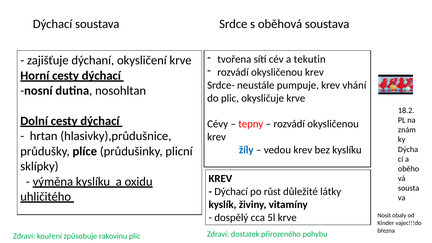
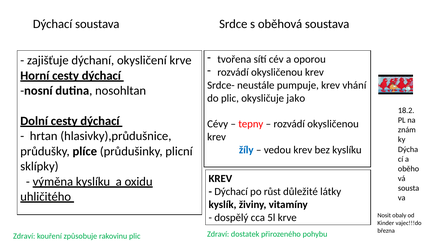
tekutin: tekutin -> oporou
okysličuje krve: krve -> jako
